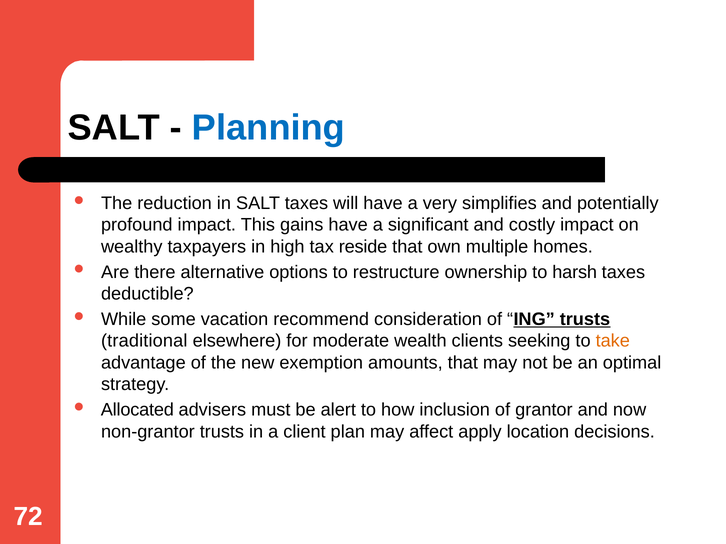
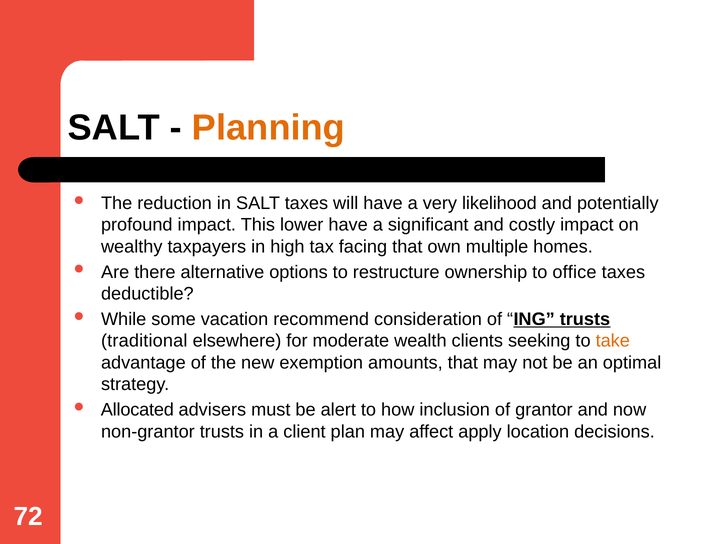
Planning colour: blue -> orange
simplifies: simplifies -> likelihood
gains: gains -> lower
reside: reside -> facing
harsh: harsh -> office
